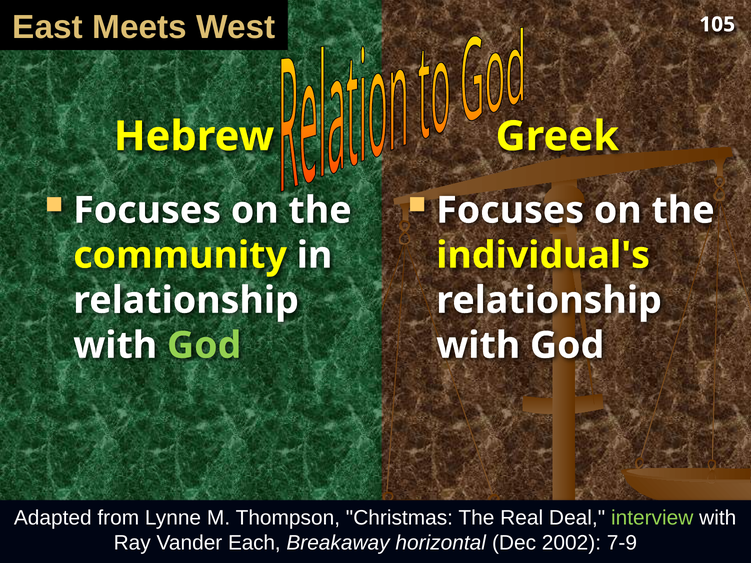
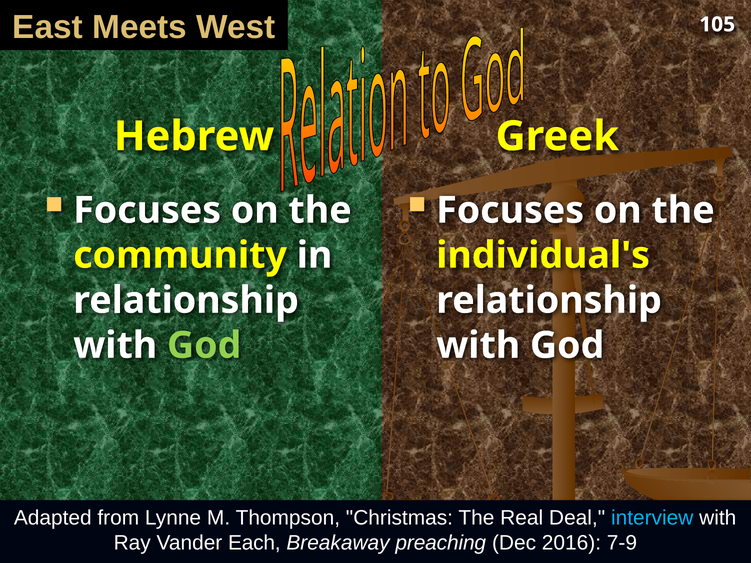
interview colour: light green -> light blue
horizontal: horizontal -> preaching
2002: 2002 -> 2016
